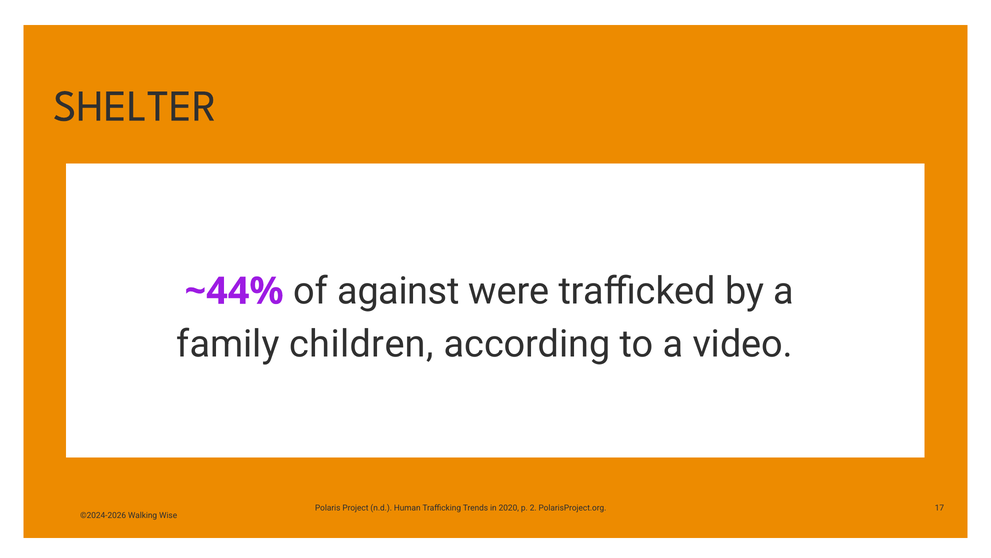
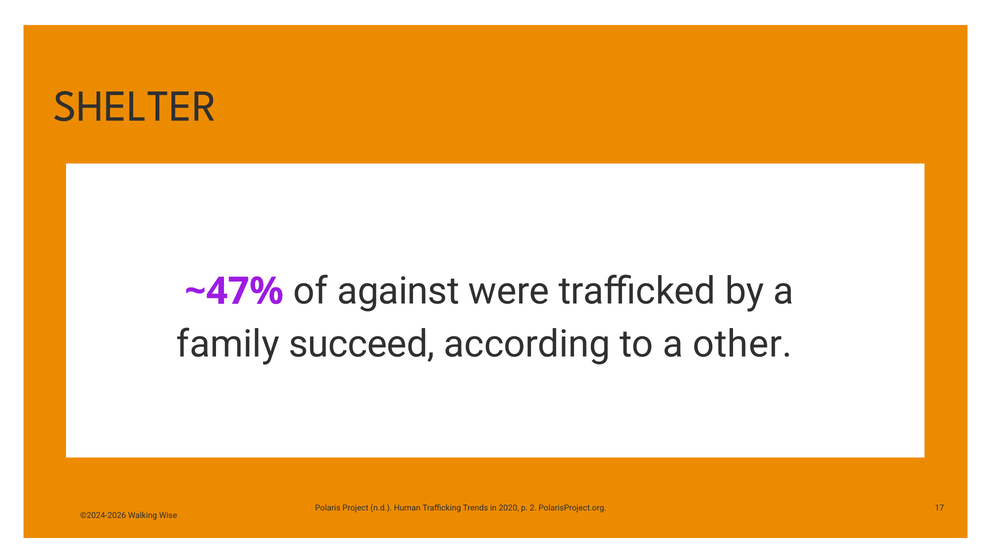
~44%: ~44% -> ~47%
children: children -> succeed
video: video -> other
